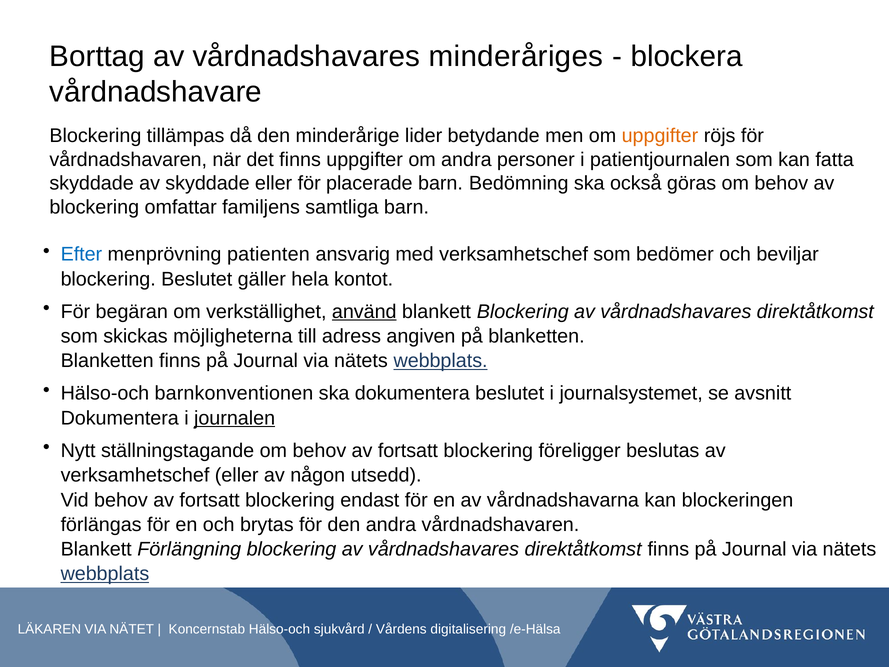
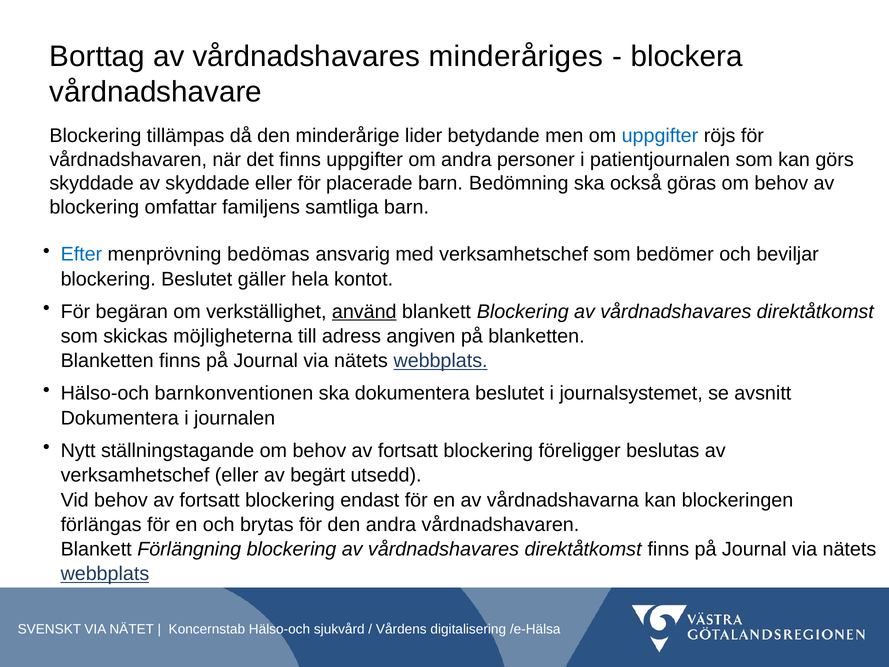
uppgifter at (660, 136) colour: orange -> blue
fatta: fatta -> görs
patienten: patienten -> bedömas
journalen underline: present -> none
någon: någon -> begärt
LÄKAREN: LÄKAREN -> SVENSKT
